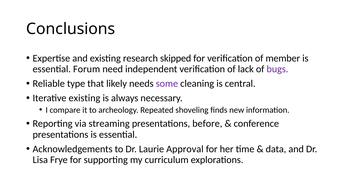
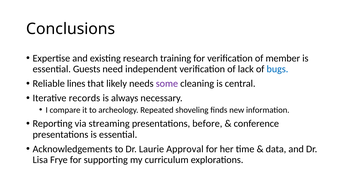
skipped: skipped -> training
Forum: Forum -> Guests
bugs colour: purple -> blue
type: type -> lines
Iterative existing: existing -> records
